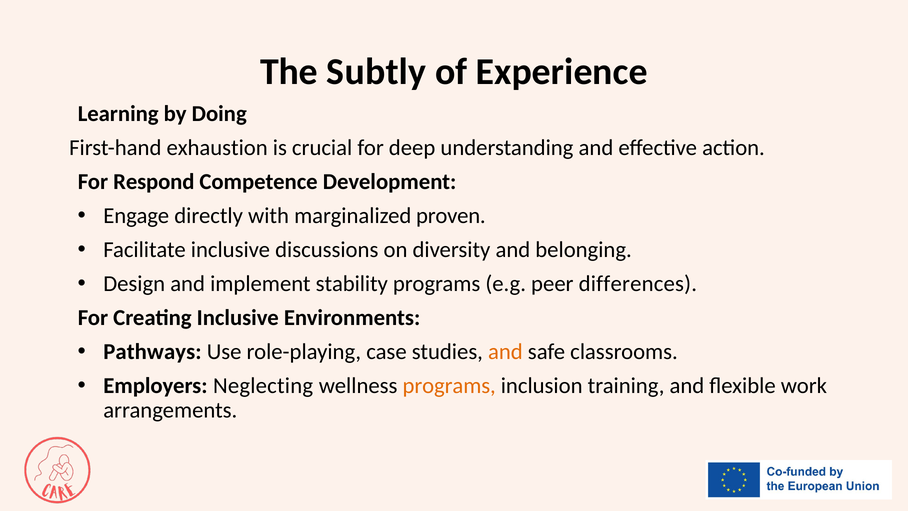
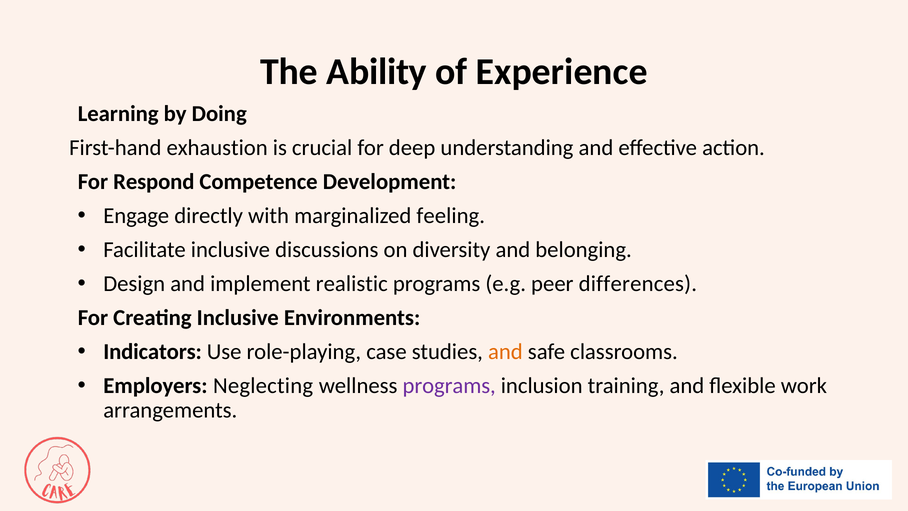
Subtly: Subtly -> Ability
proven: proven -> feeling
stability: stability -> realistic
Pathways: Pathways -> Indicators
programs at (449, 385) colour: orange -> purple
